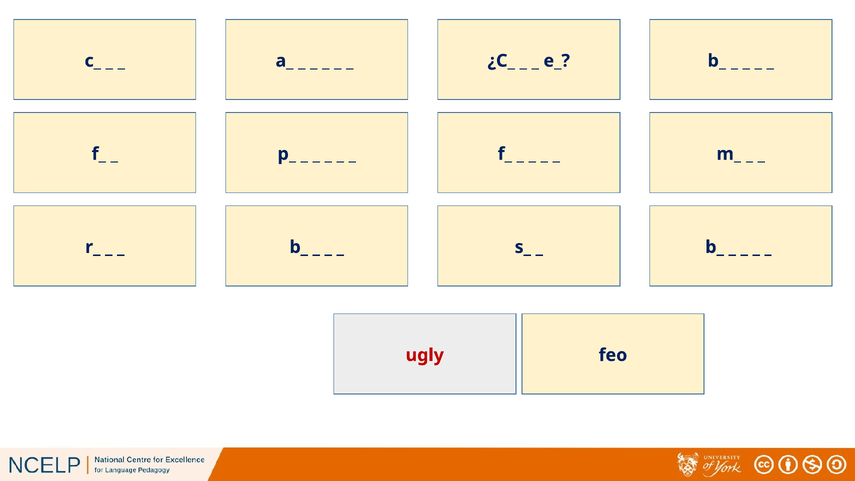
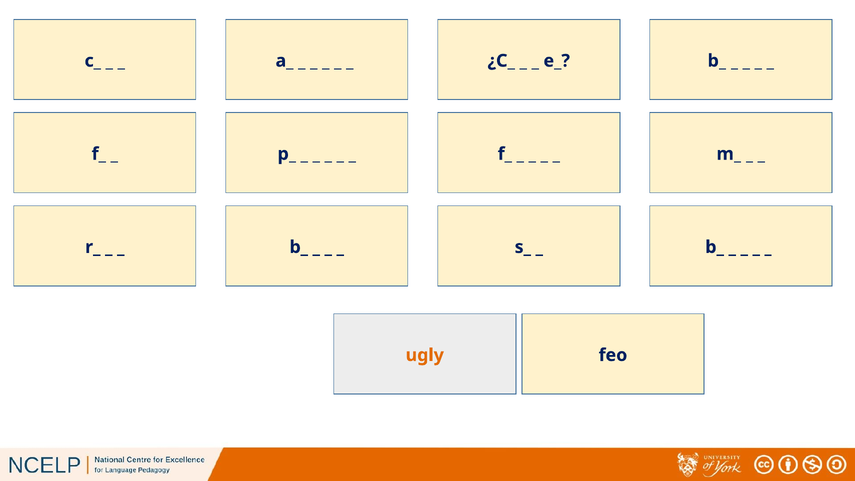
ugly colour: red -> orange
